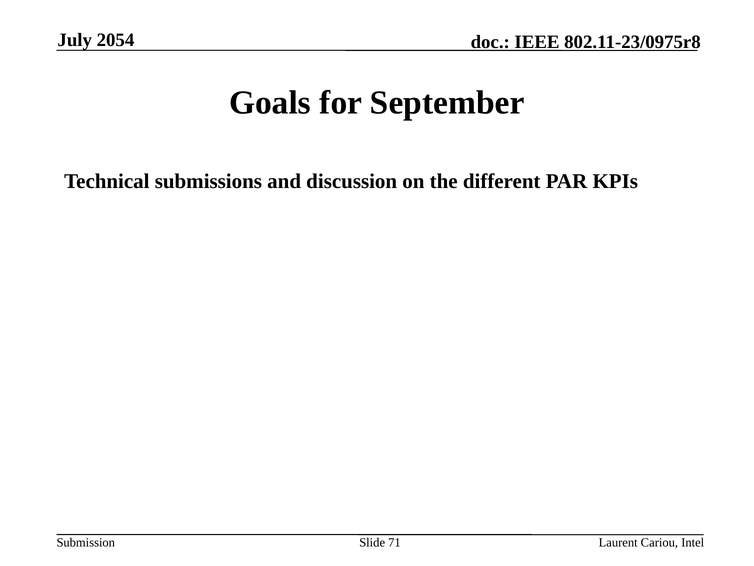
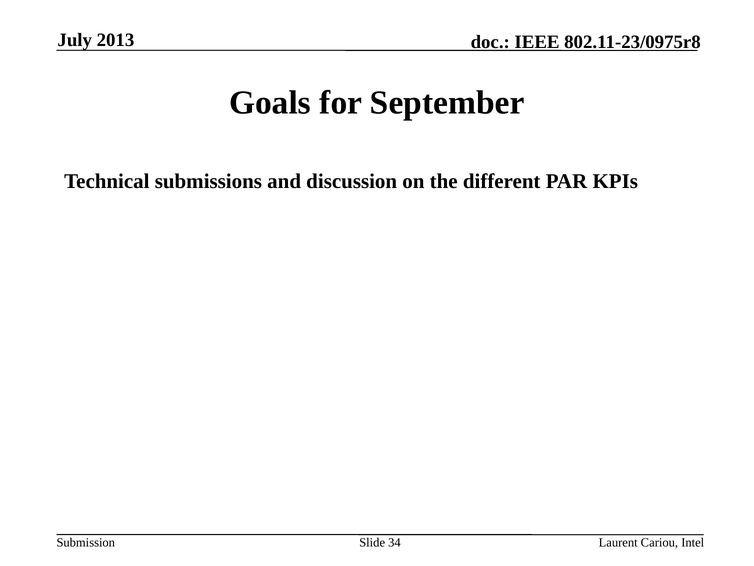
2054: 2054 -> 2013
71: 71 -> 34
